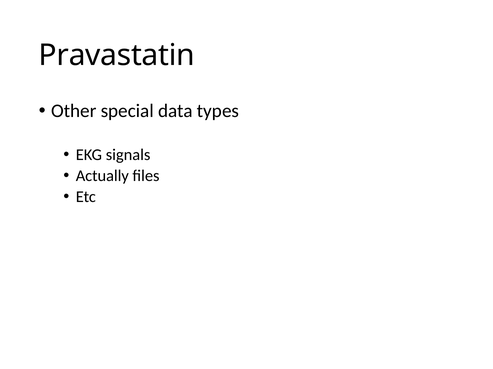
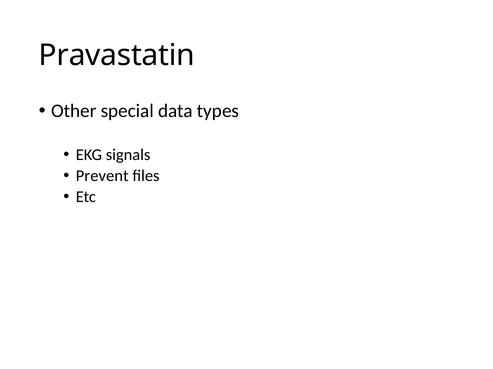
Actually: Actually -> Prevent
